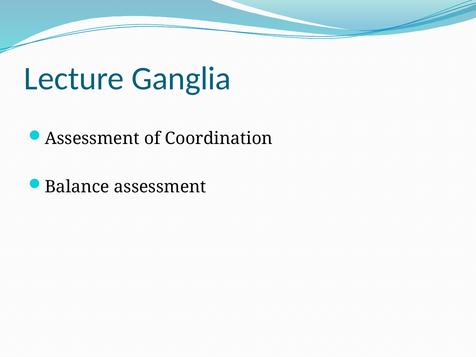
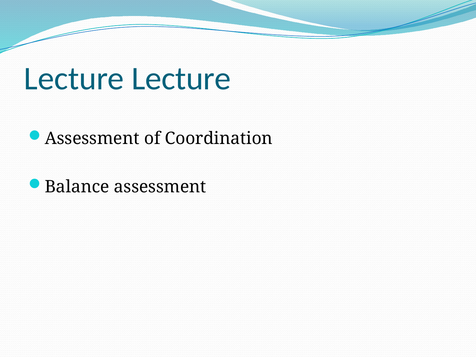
Lecture Ganglia: Ganglia -> Lecture
